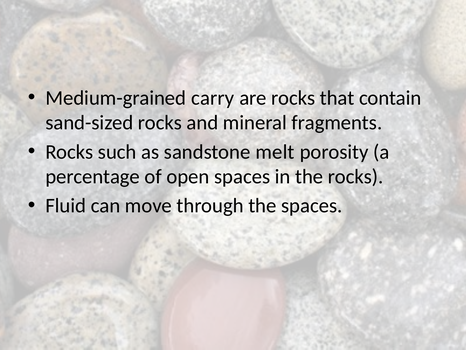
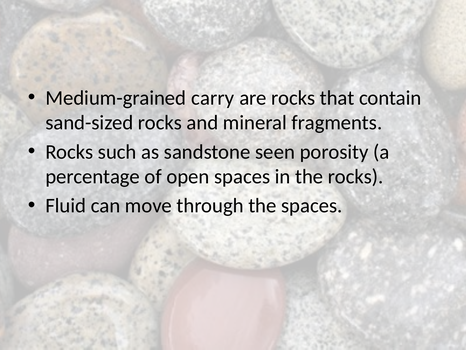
melt: melt -> seen
